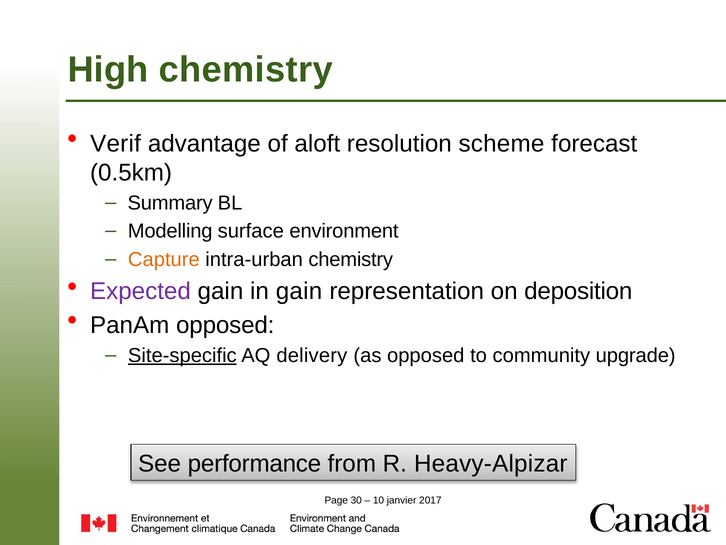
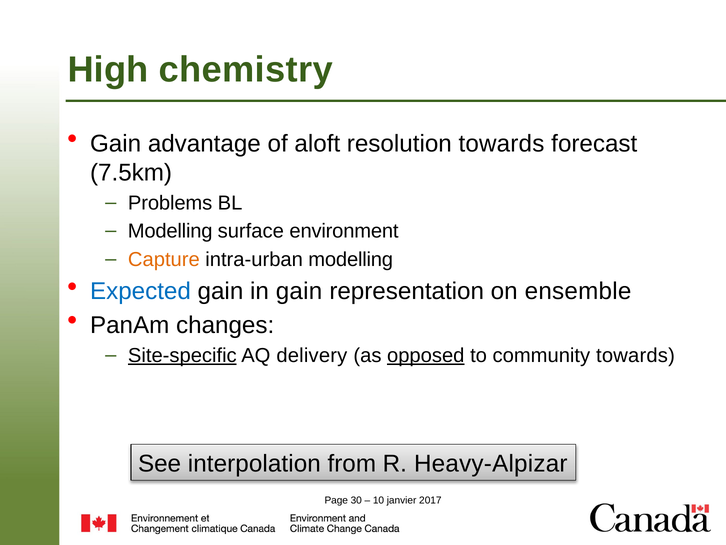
Verif at (115, 143): Verif -> Gain
resolution scheme: scheme -> towards
0.5km: 0.5km -> 7.5km
Summary: Summary -> Problems
intra-urban chemistry: chemistry -> modelling
Expected colour: purple -> blue
deposition: deposition -> ensemble
PanAm opposed: opposed -> changes
opposed at (426, 355) underline: none -> present
community upgrade: upgrade -> towards
performance: performance -> interpolation
